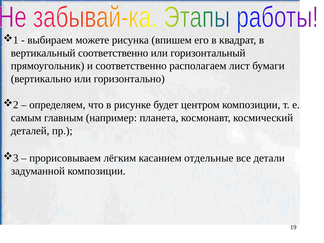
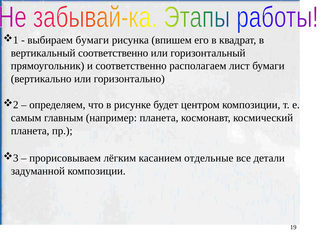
выбираем можете: можете -> бумаги
деталей at (30, 131): деталей -> планета
